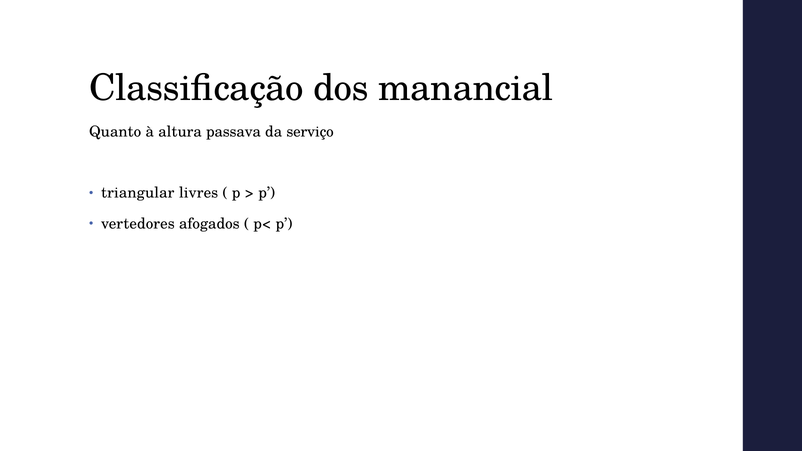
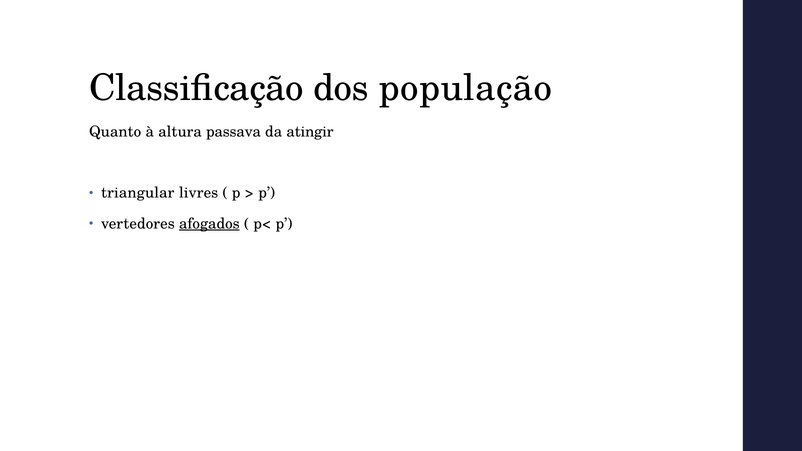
manancial: manancial -> população
serviço: serviço -> atingir
afogados underline: none -> present
